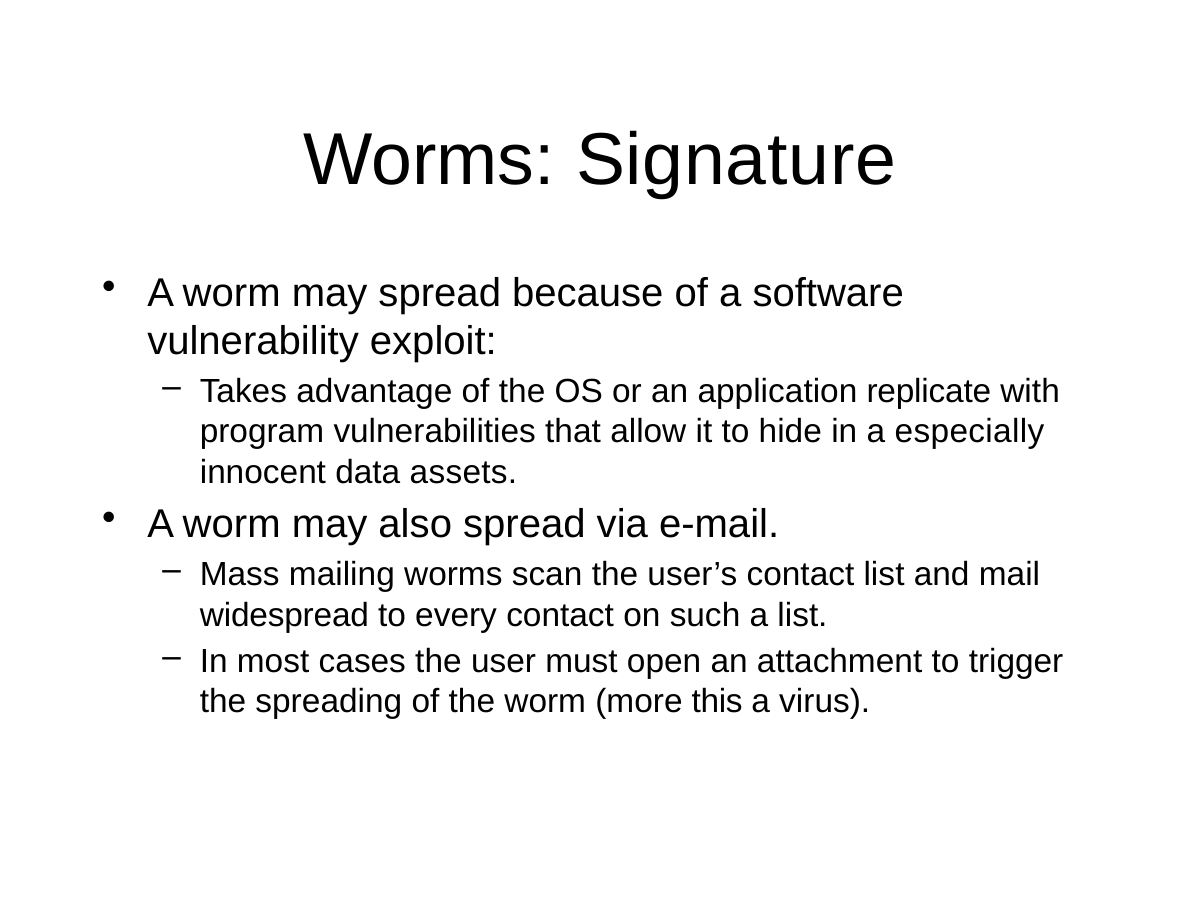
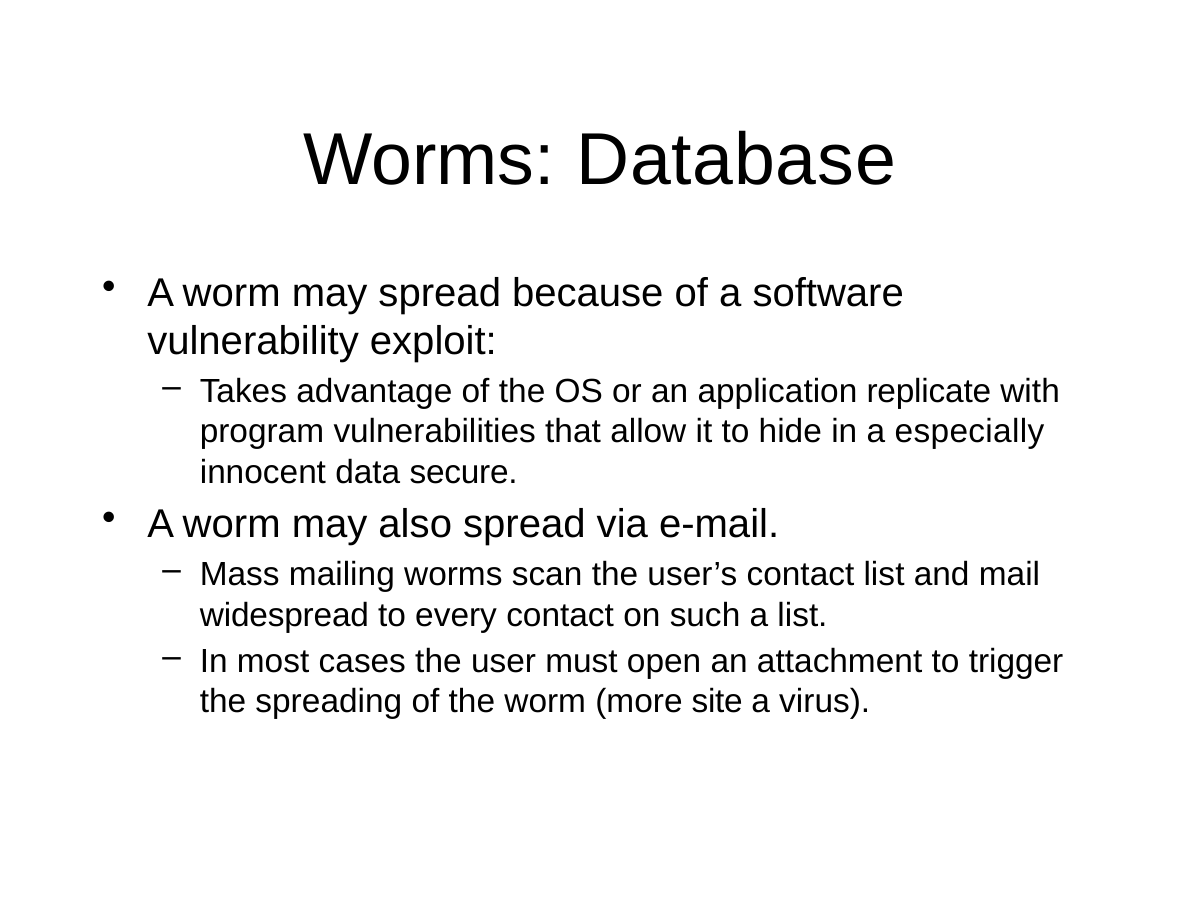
Signature: Signature -> Database
assets: assets -> secure
this: this -> site
